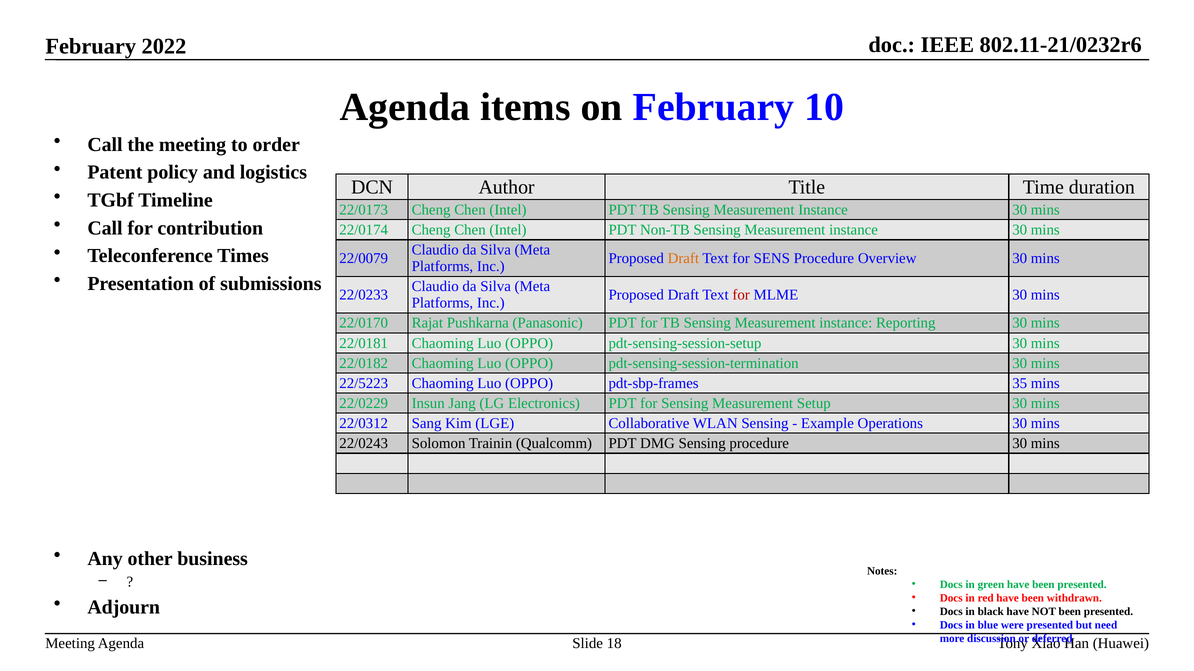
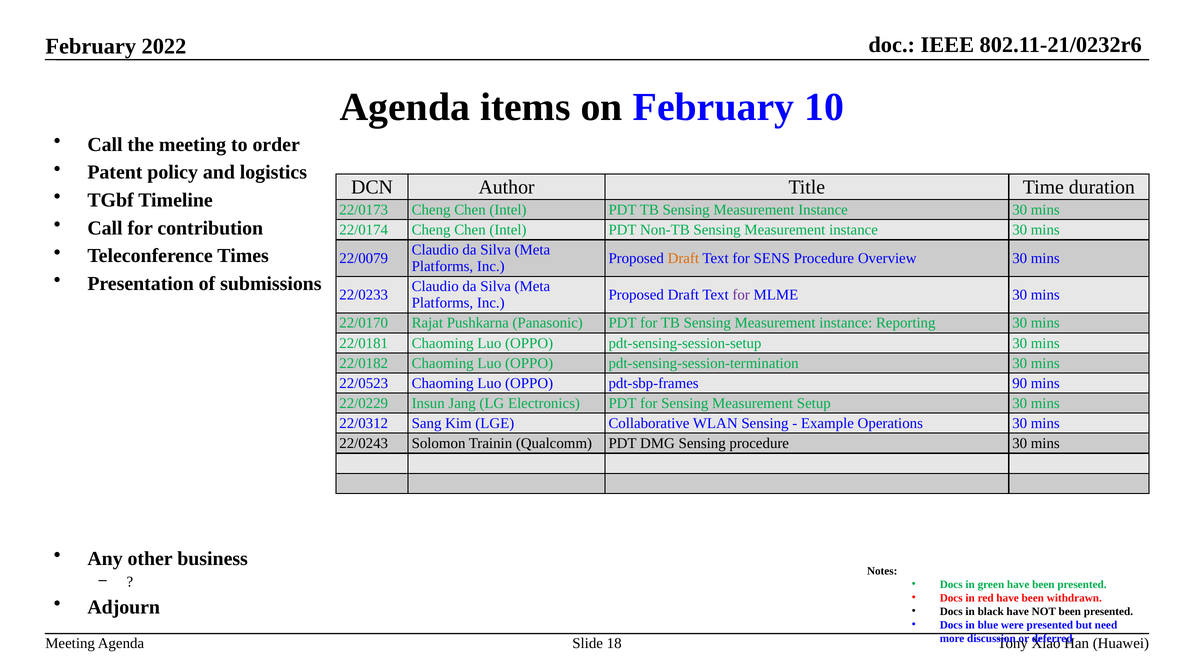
for at (741, 295) colour: red -> purple
22/5223: 22/5223 -> 22/0523
35: 35 -> 90
